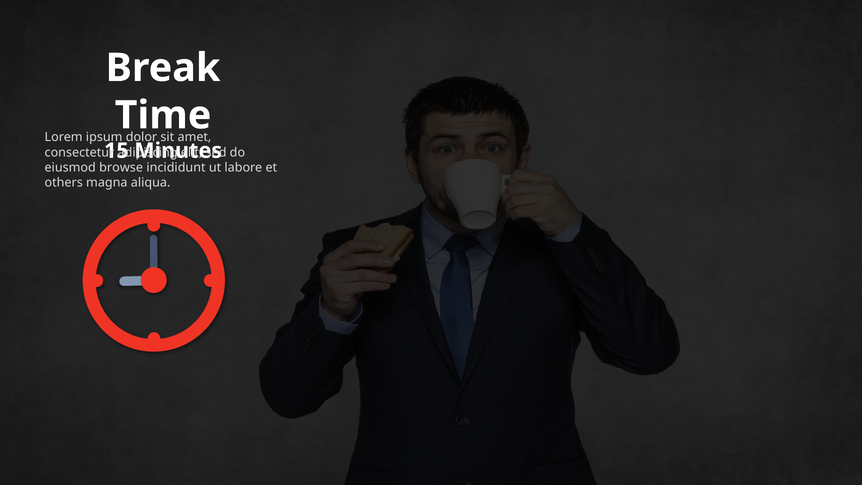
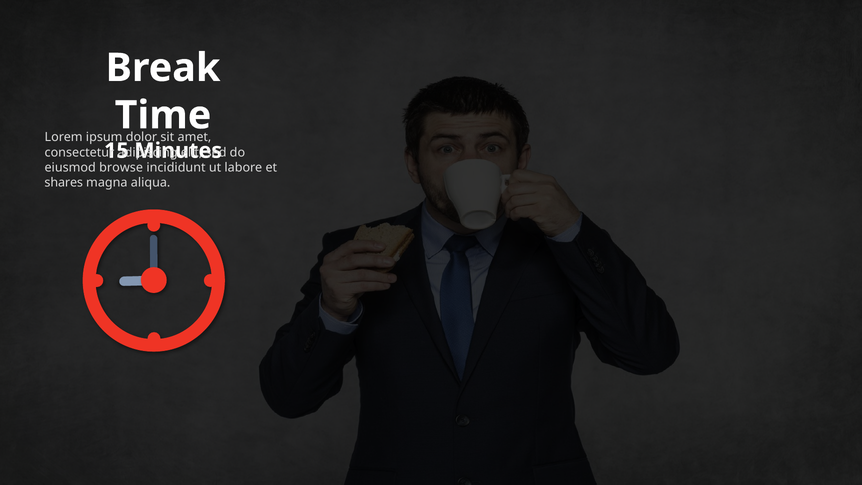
others: others -> shares
